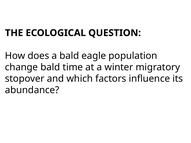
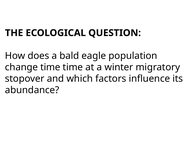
change bald: bald -> time
